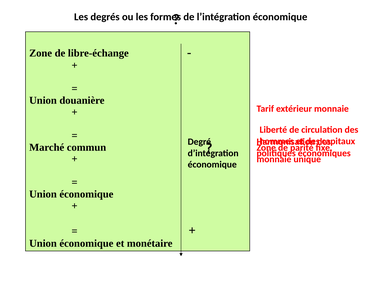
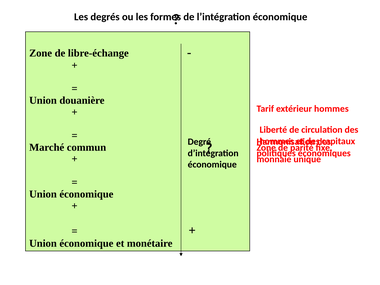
extérieur monnaie: monnaie -> hommes
